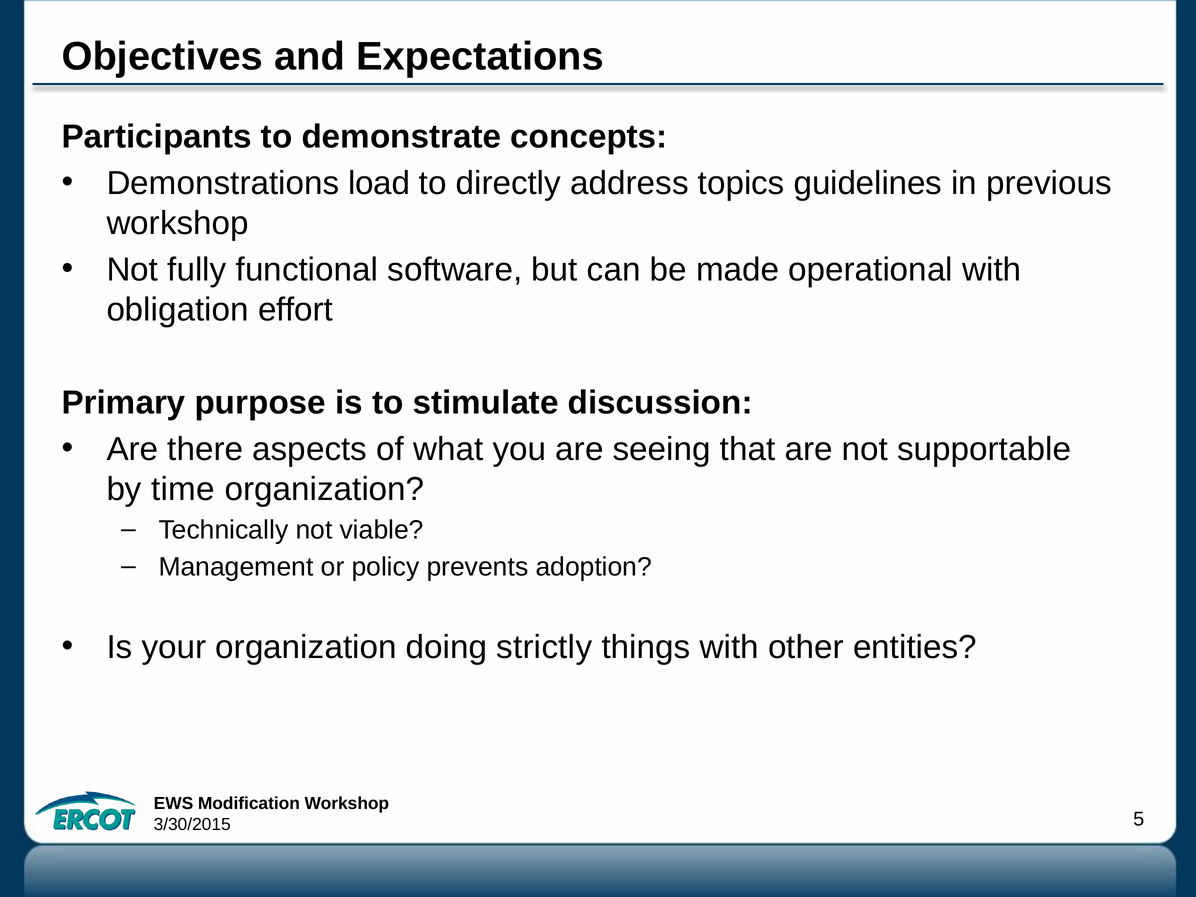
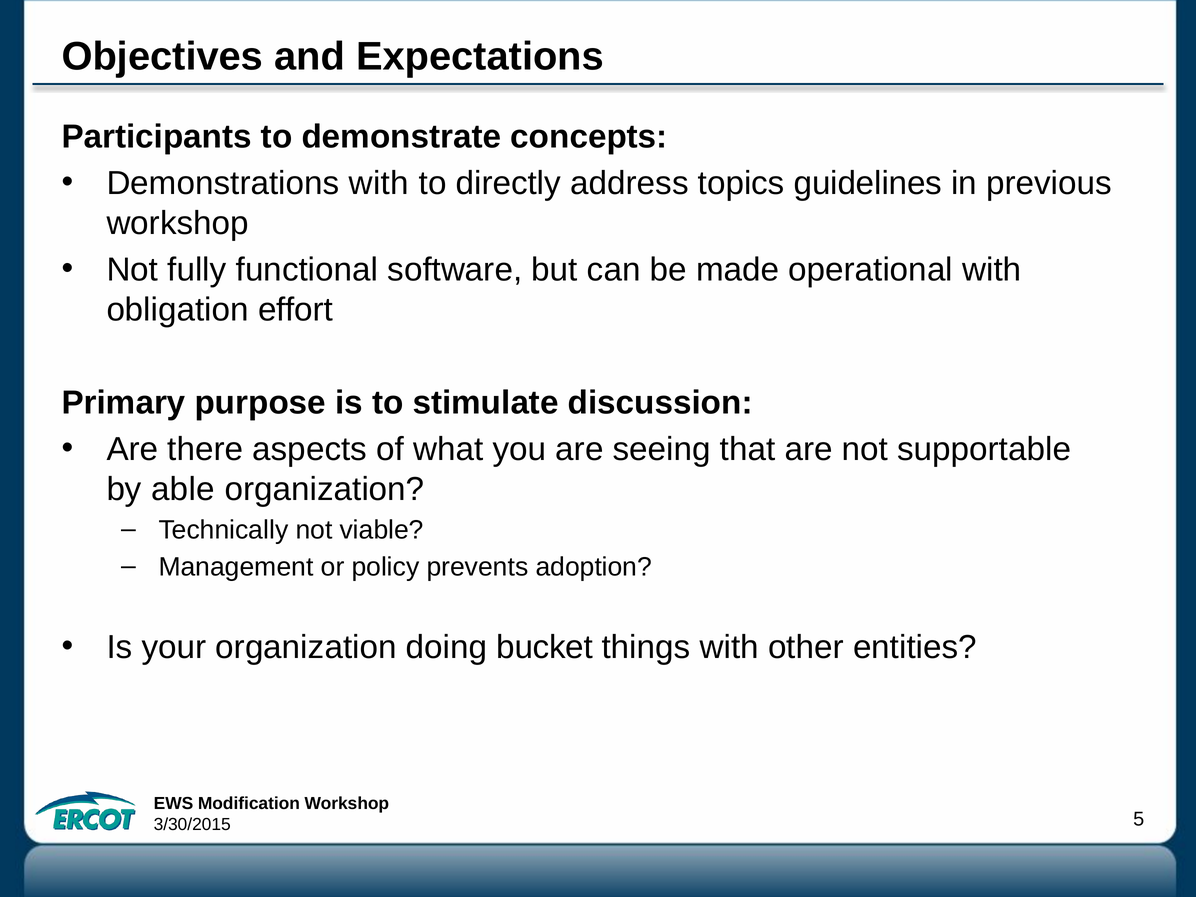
Demonstrations load: load -> with
time: time -> able
strictly: strictly -> bucket
